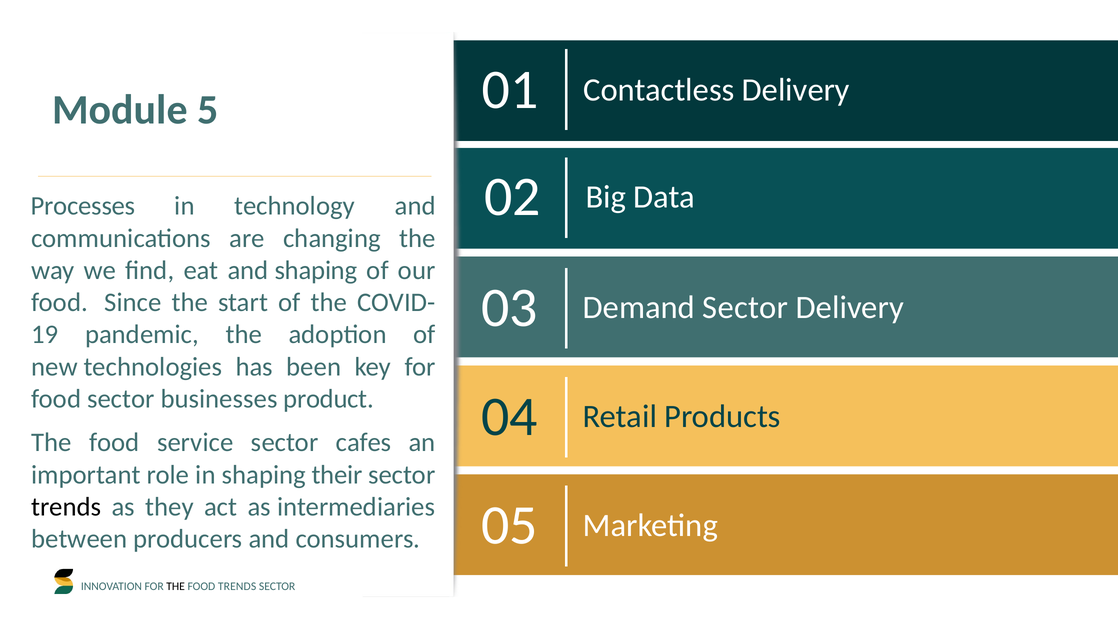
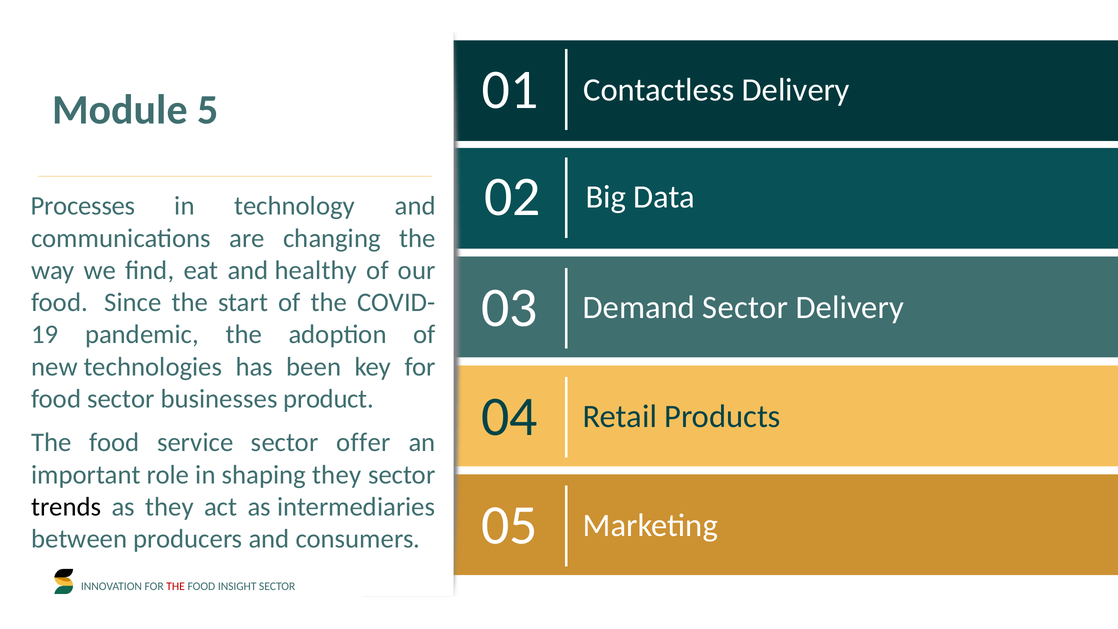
and shaping: shaping -> healthy
cafes: cafes -> offer
shaping their: their -> they
THE at (176, 586) colour: black -> red
FOOD TRENDS: TRENDS -> INSIGHT
